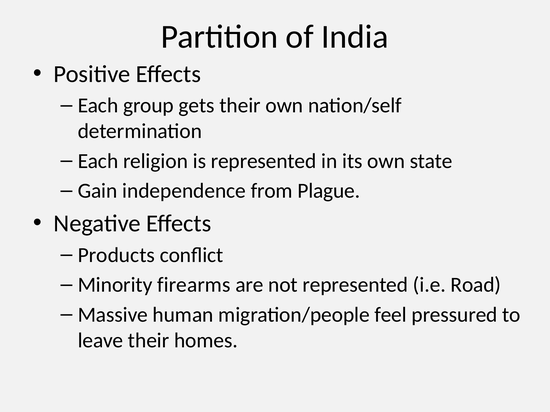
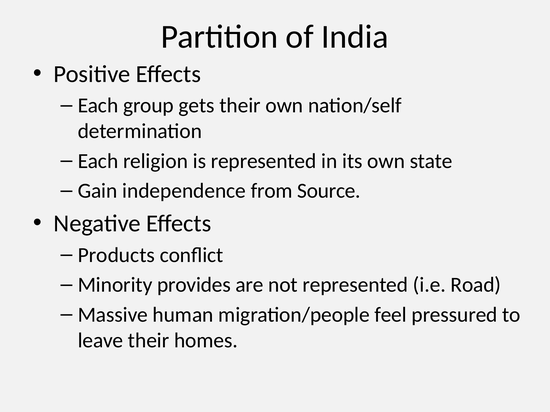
Plague: Plague -> Source
firearms: firearms -> provides
